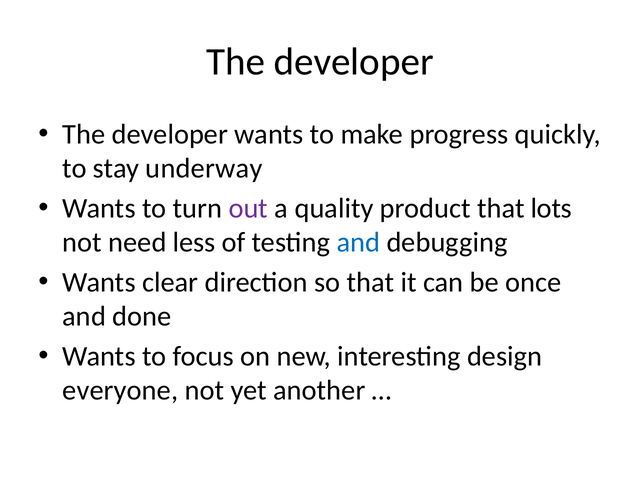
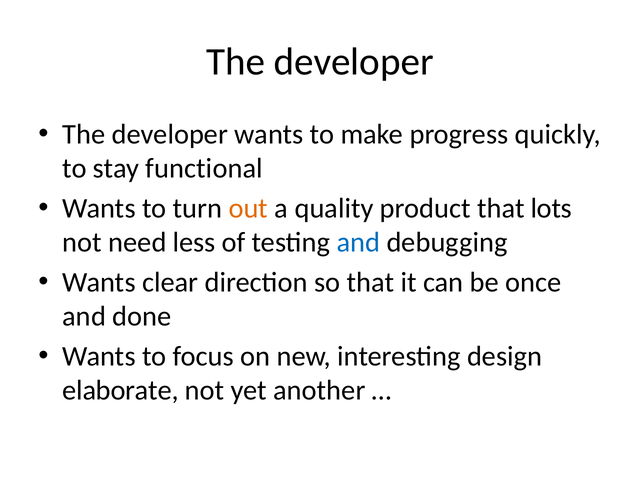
underway: underway -> functional
out colour: purple -> orange
everyone: everyone -> elaborate
